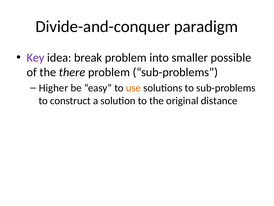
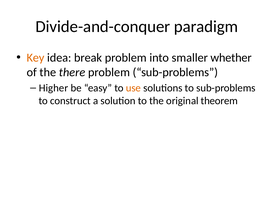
Key colour: purple -> orange
possible: possible -> whether
distance: distance -> theorem
